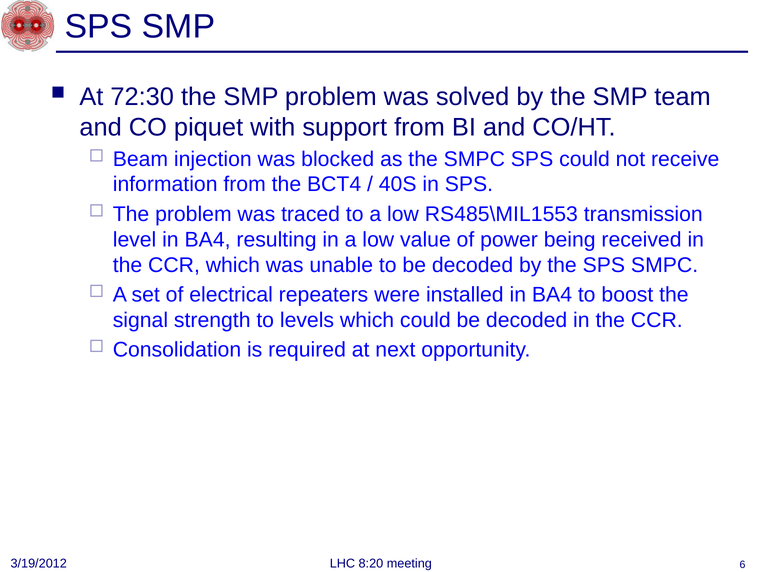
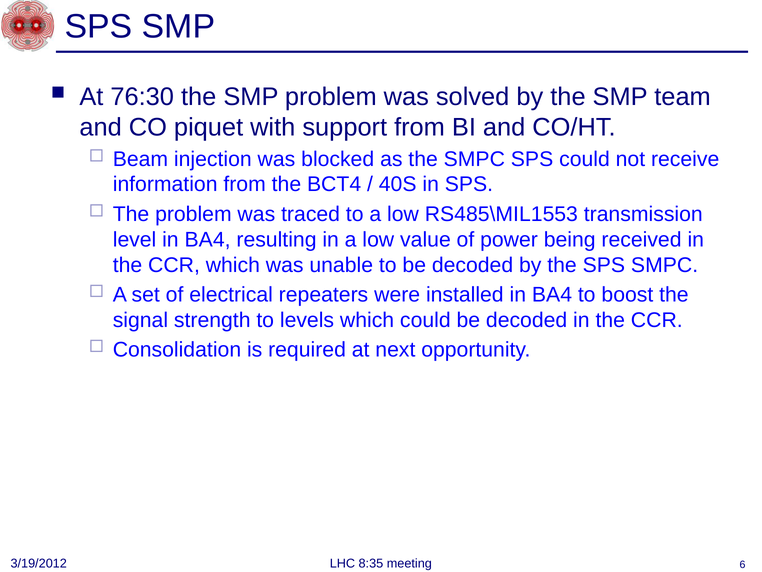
72:30: 72:30 -> 76:30
8:20: 8:20 -> 8:35
